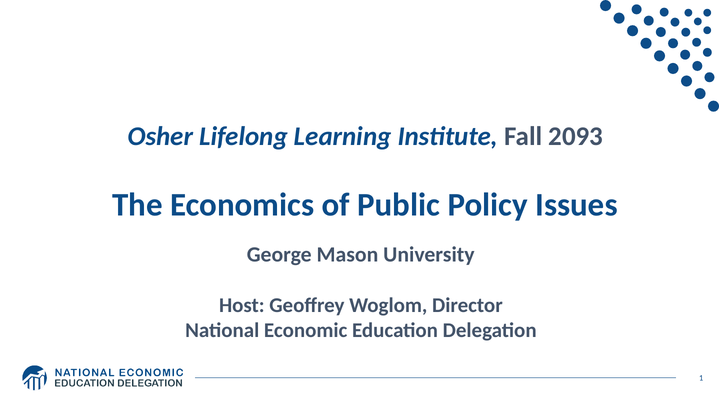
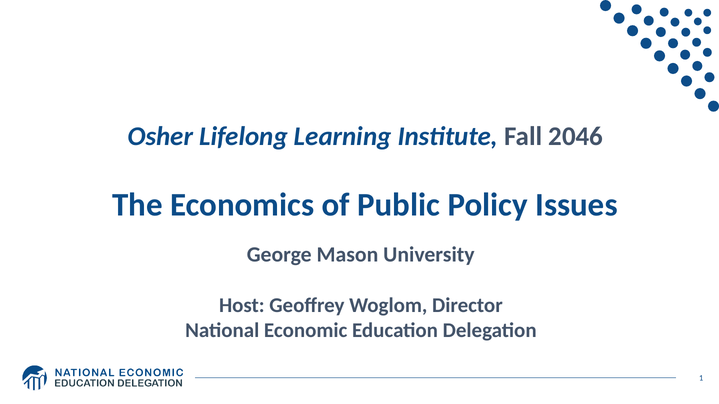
2093: 2093 -> 2046
